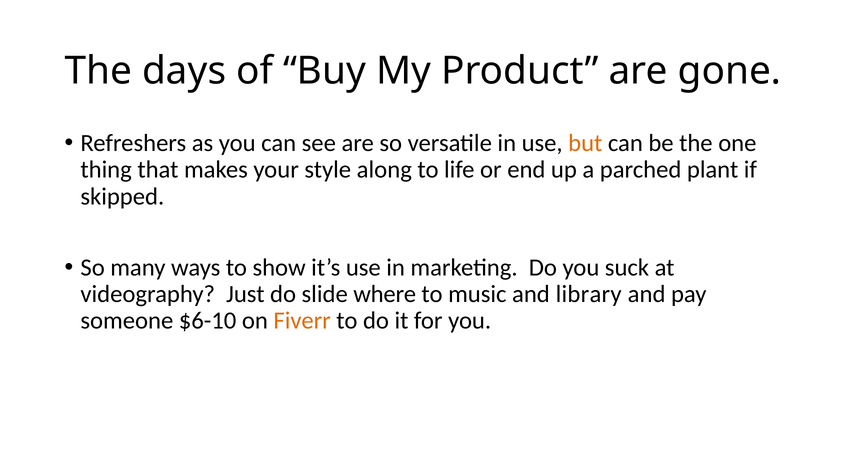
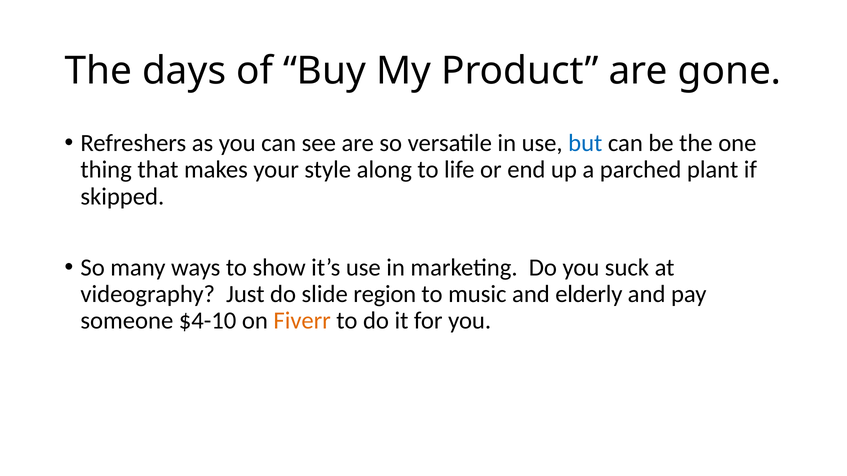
but colour: orange -> blue
where: where -> region
library: library -> elderly
$6-10: $6-10 -> $4-10
